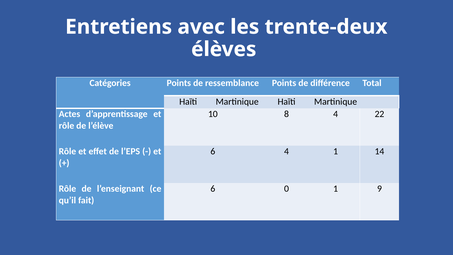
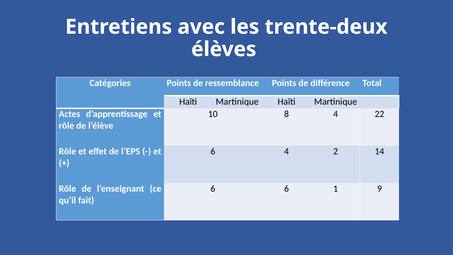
4 1: 1 -> 2
6 0: 0 -> 6
